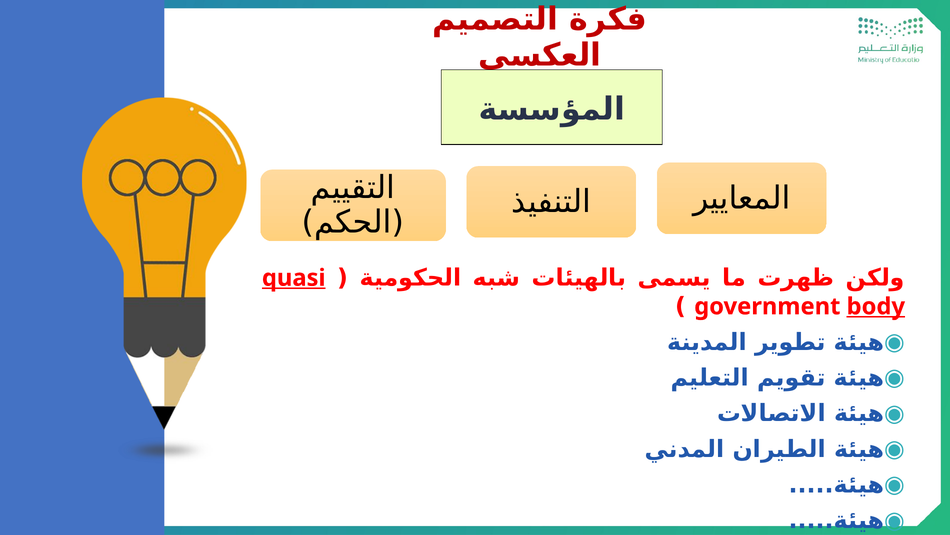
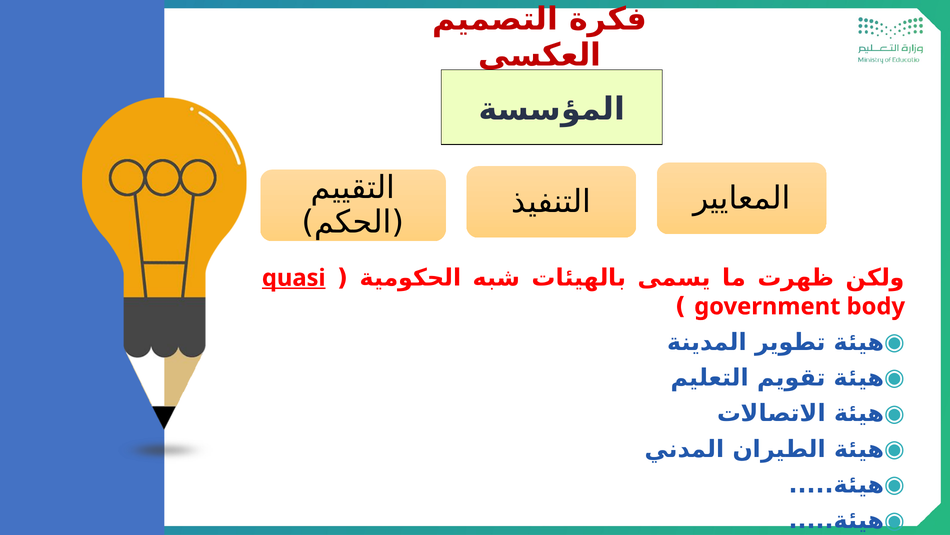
body underline: present -> none
